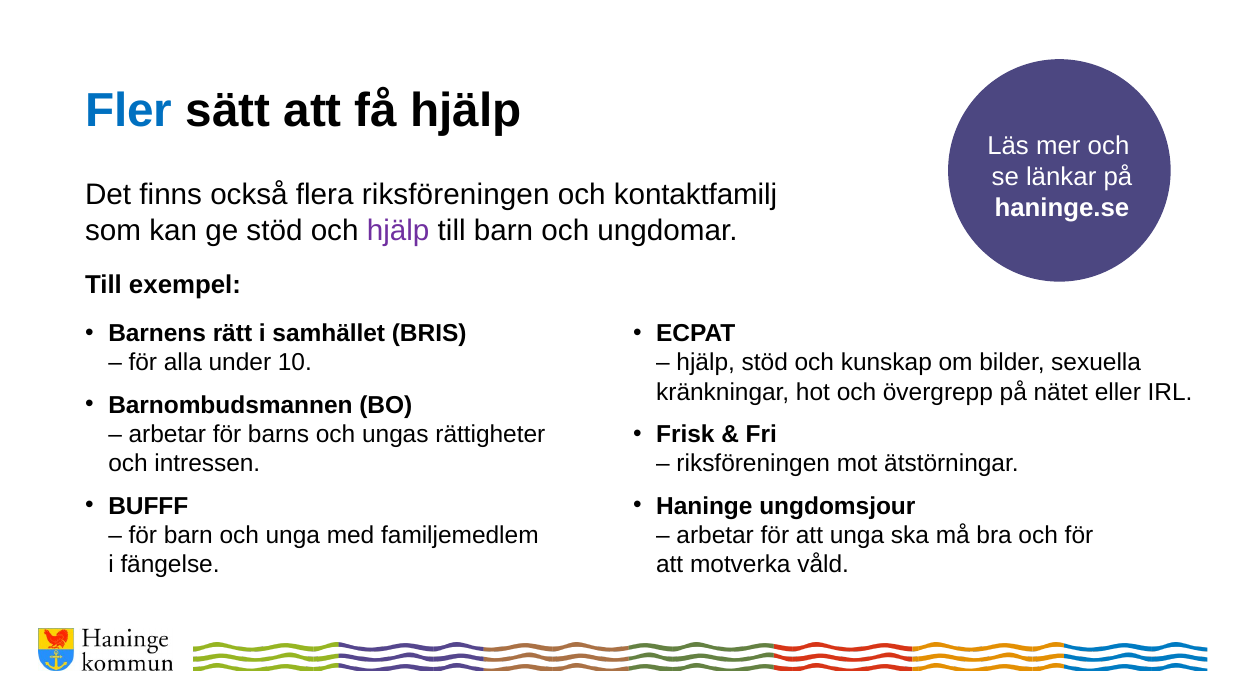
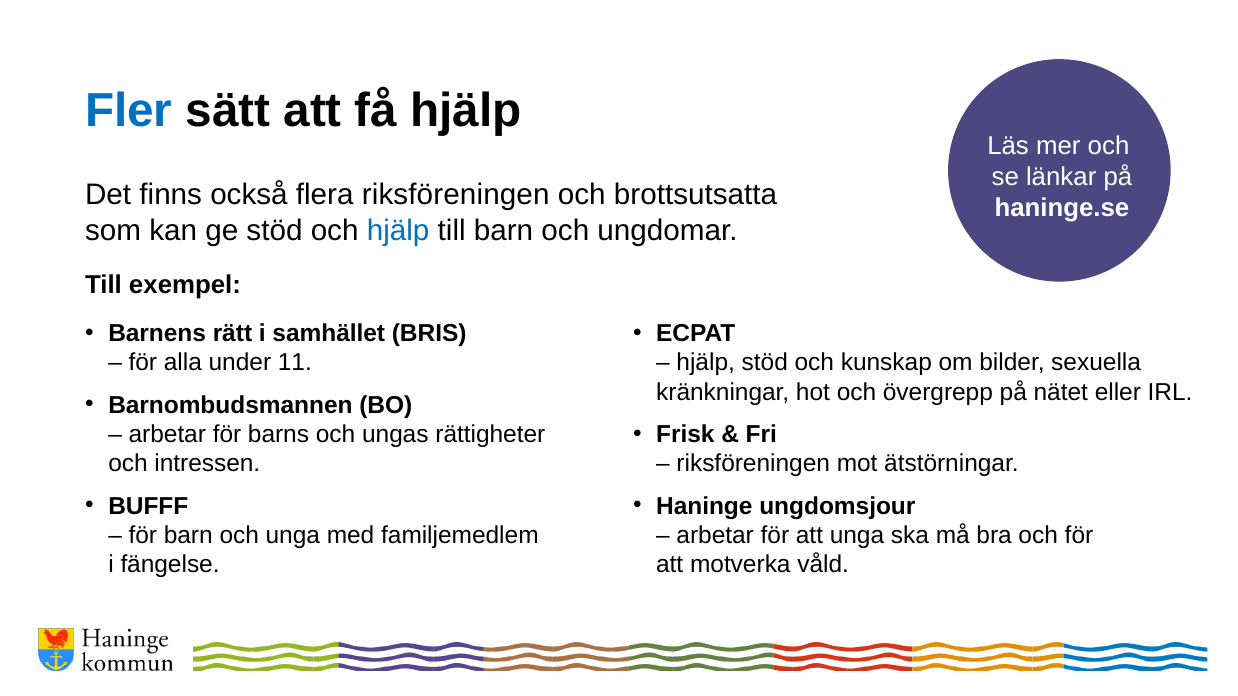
kontaktfamilj: kontaktfamilj -> brottsutsatta
hjälp at (398, 231) colour: purple -> blue
10: 10 -> 11
